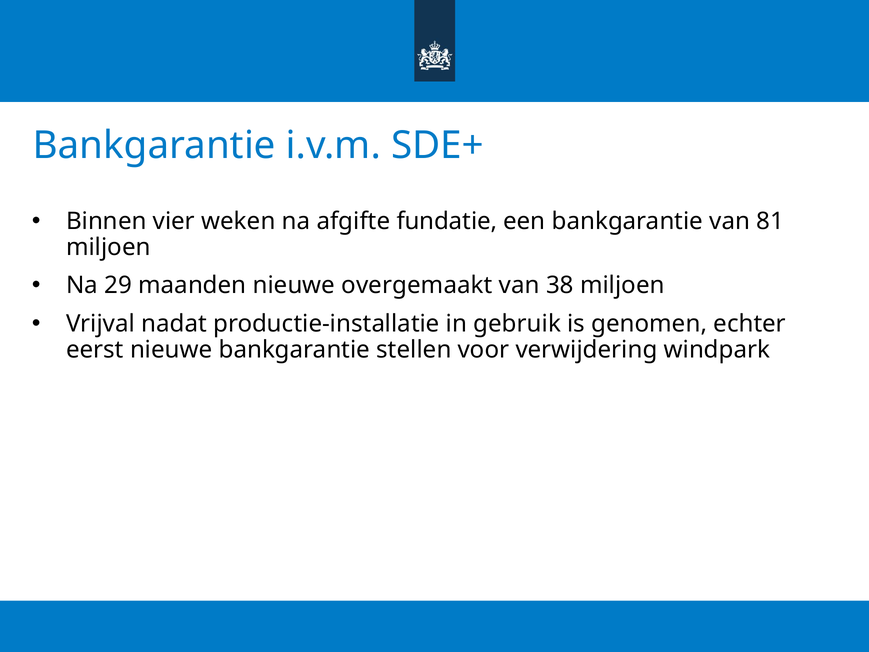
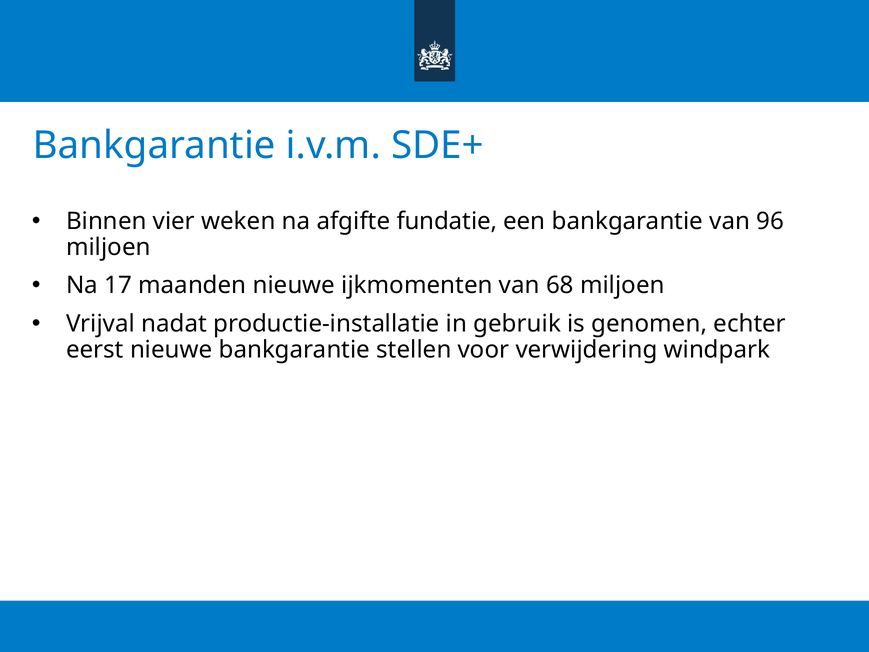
81: 81 -> 96
29: 29 -> 17
overgemaakt: overgemaakt -> ijkmomenten
38: 38 -> 68
